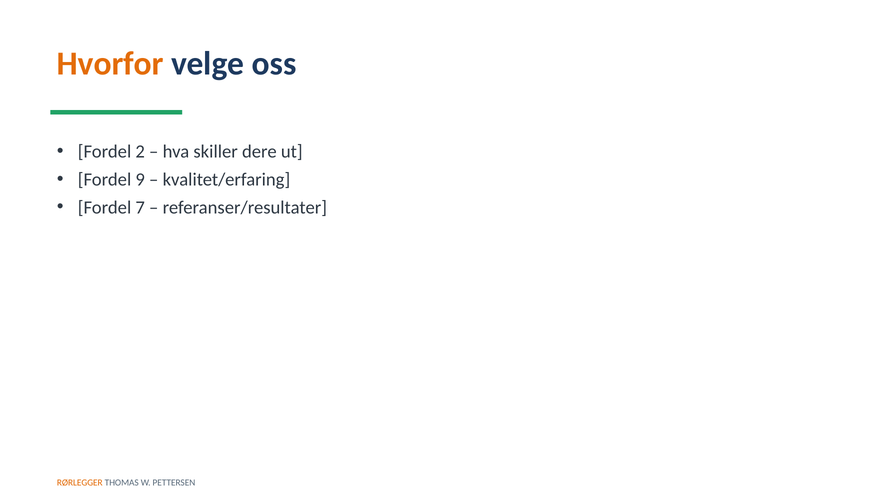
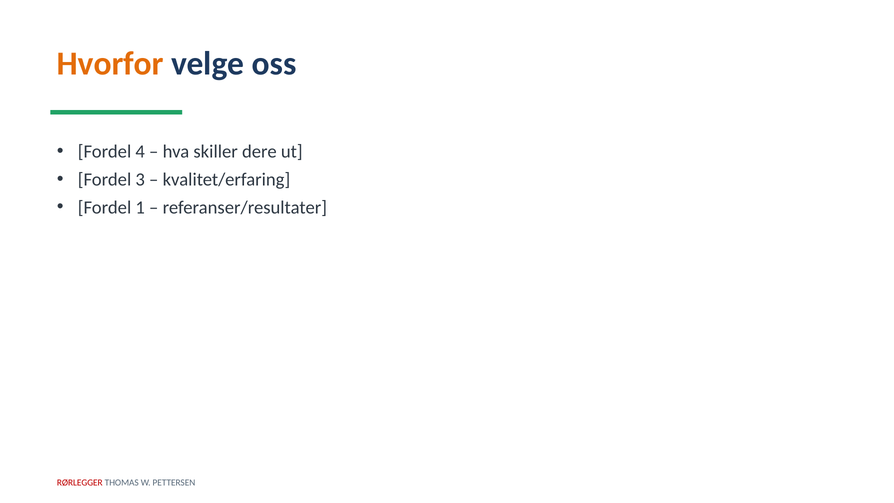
2: 2 -> 4
9: 9 -> 3
7: 7 -> 1
RØRLEGGER colour: orange -> red
